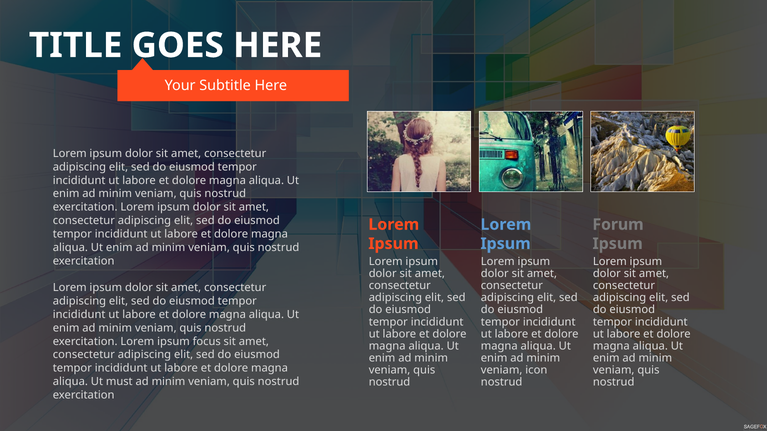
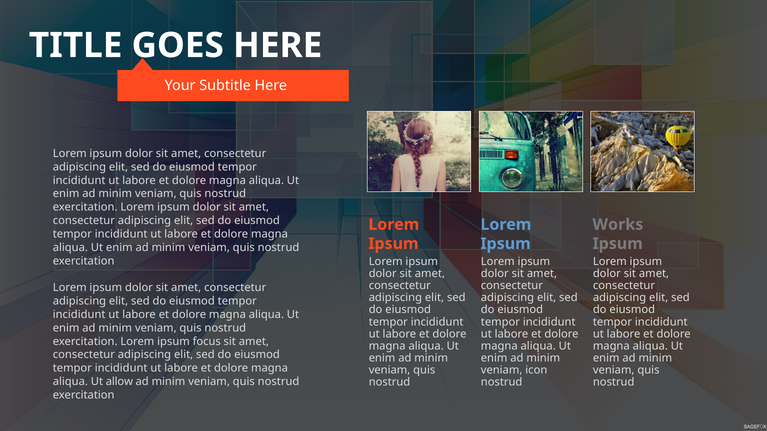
Forum: Forum -> Works
must: must -> allow
